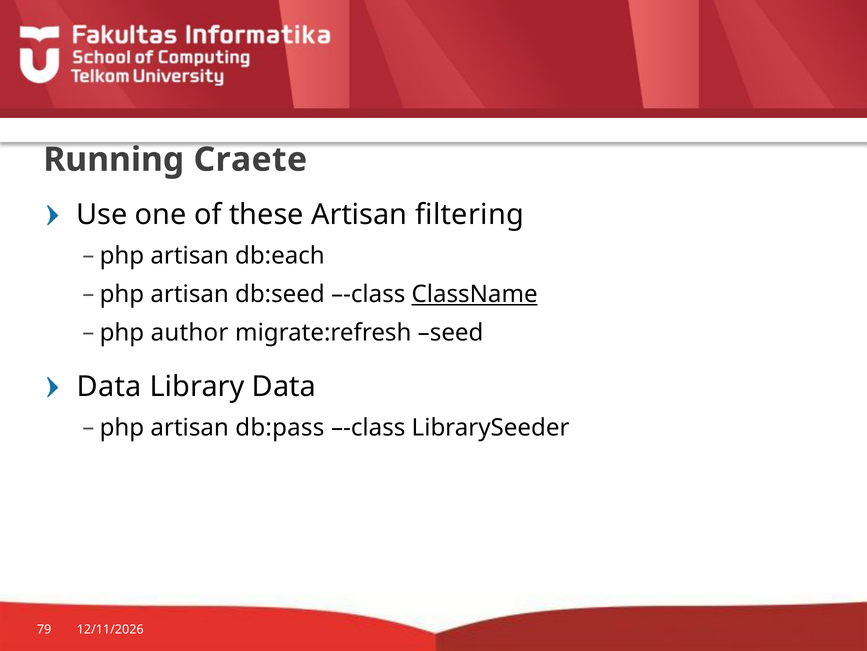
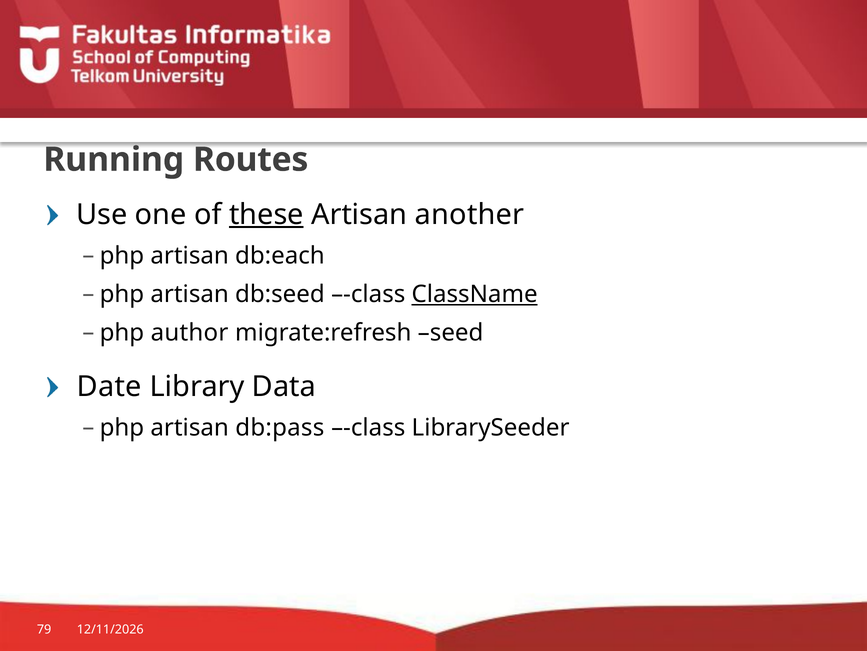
Craete: Craete -> Routes
these underline: none -> present
filtering: filtering -> another
Data at (109, 386): Data -> Date
